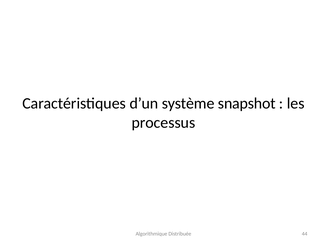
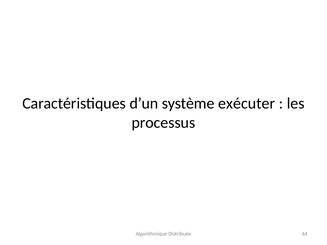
snapshot: snapshot -> exécuter
